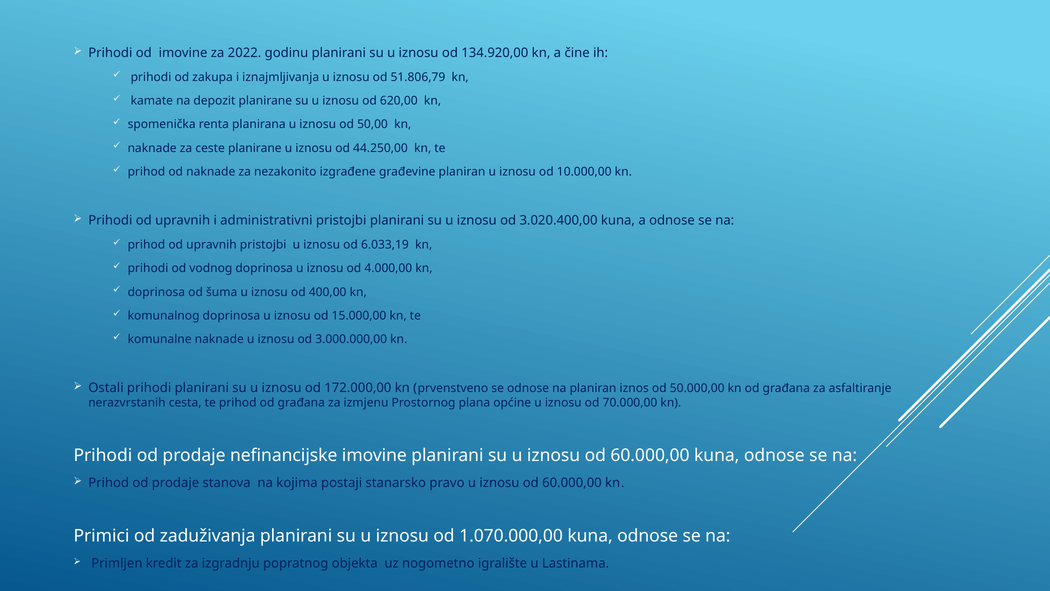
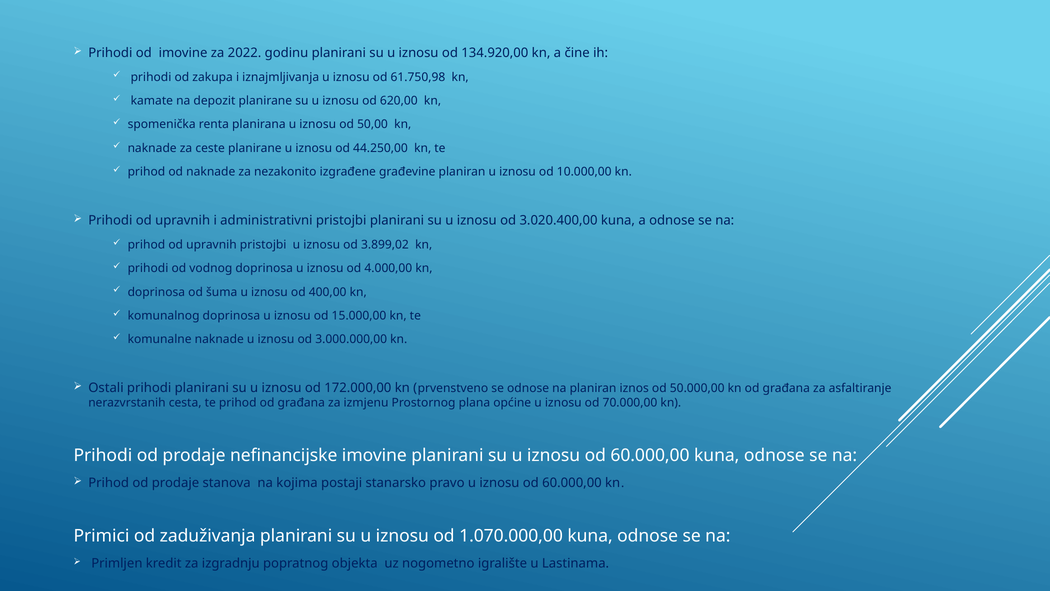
51.806,79: 51.806,79 -> 61.750,98
6.033,19: 6.033,19 -> 3.899,02
